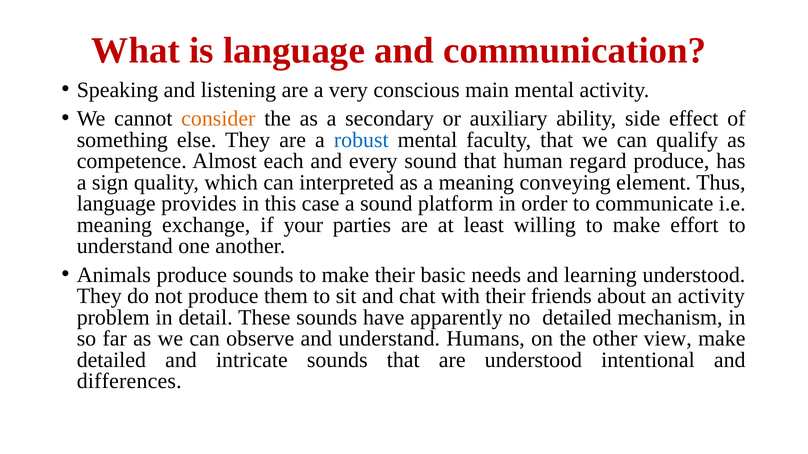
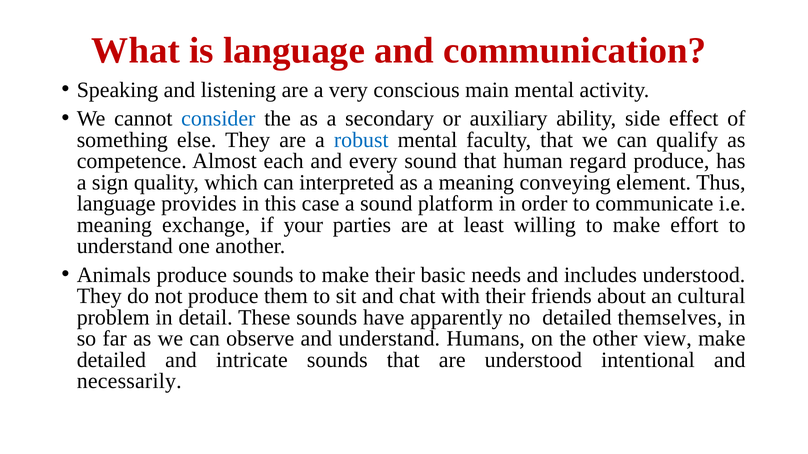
consider colour: orange -> blue
learning: learning -> includes
an activity: activity -> cultural
mechanism: mechanism -> themselves
differences: differences -> necessarily
